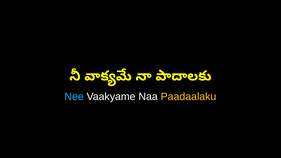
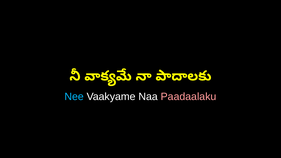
Paadaalaku colour: yellow -> pink
